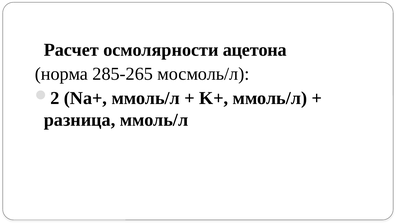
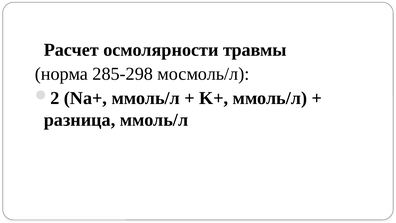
ацетона: ацетона -> травмы
285-265: 285-265 -> 285-298
